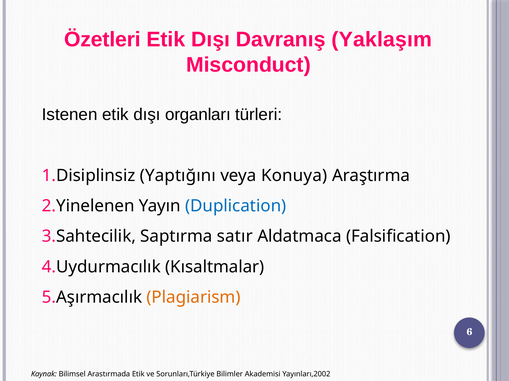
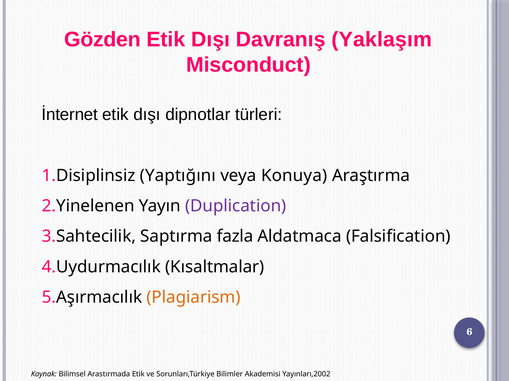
Özetleri: Özetleri -> Gözden
Istenen: Istenen -> İnternet
organları: organları -> dipnotlar
Duplication colour: blue -> purple
satır: satır -> fazla
